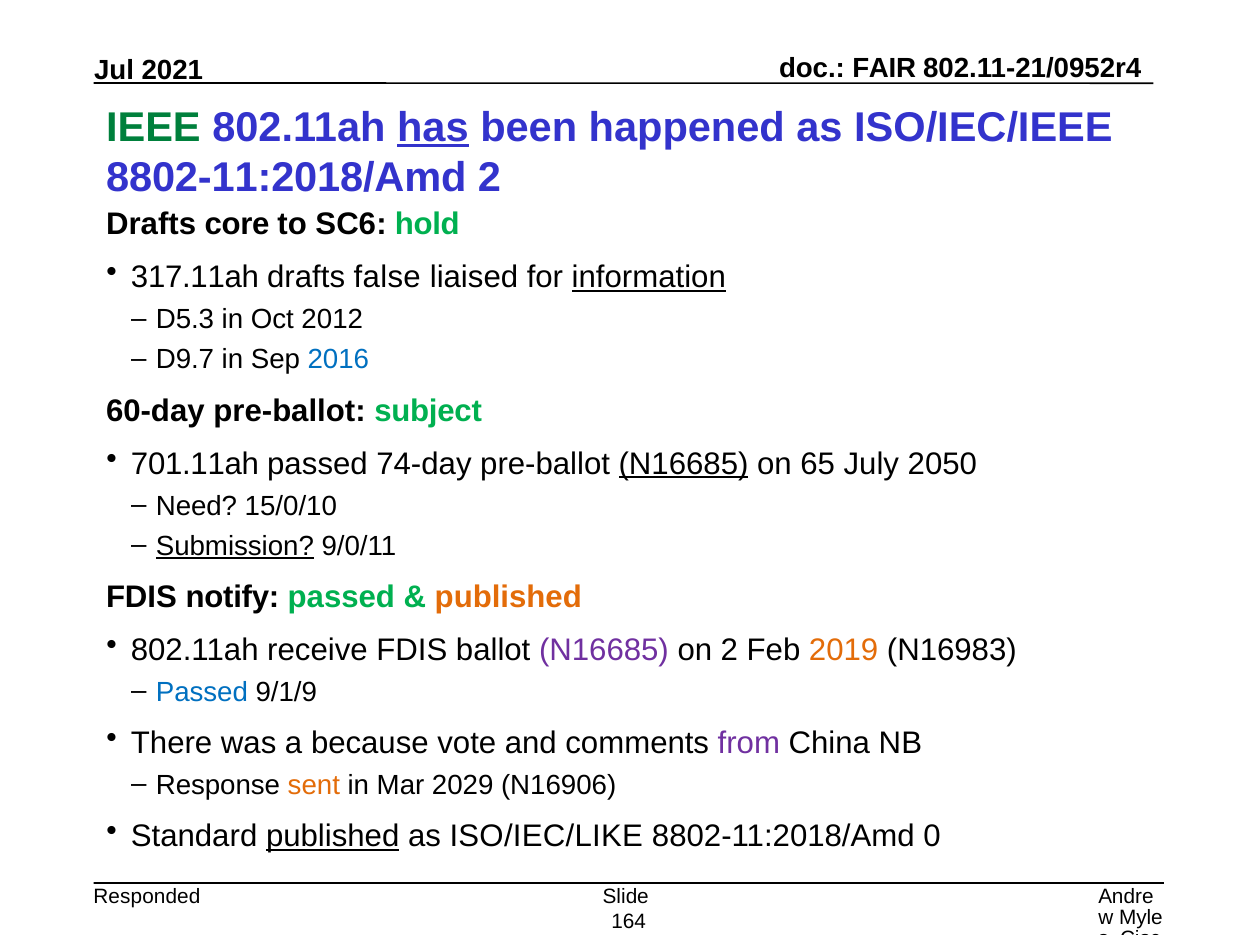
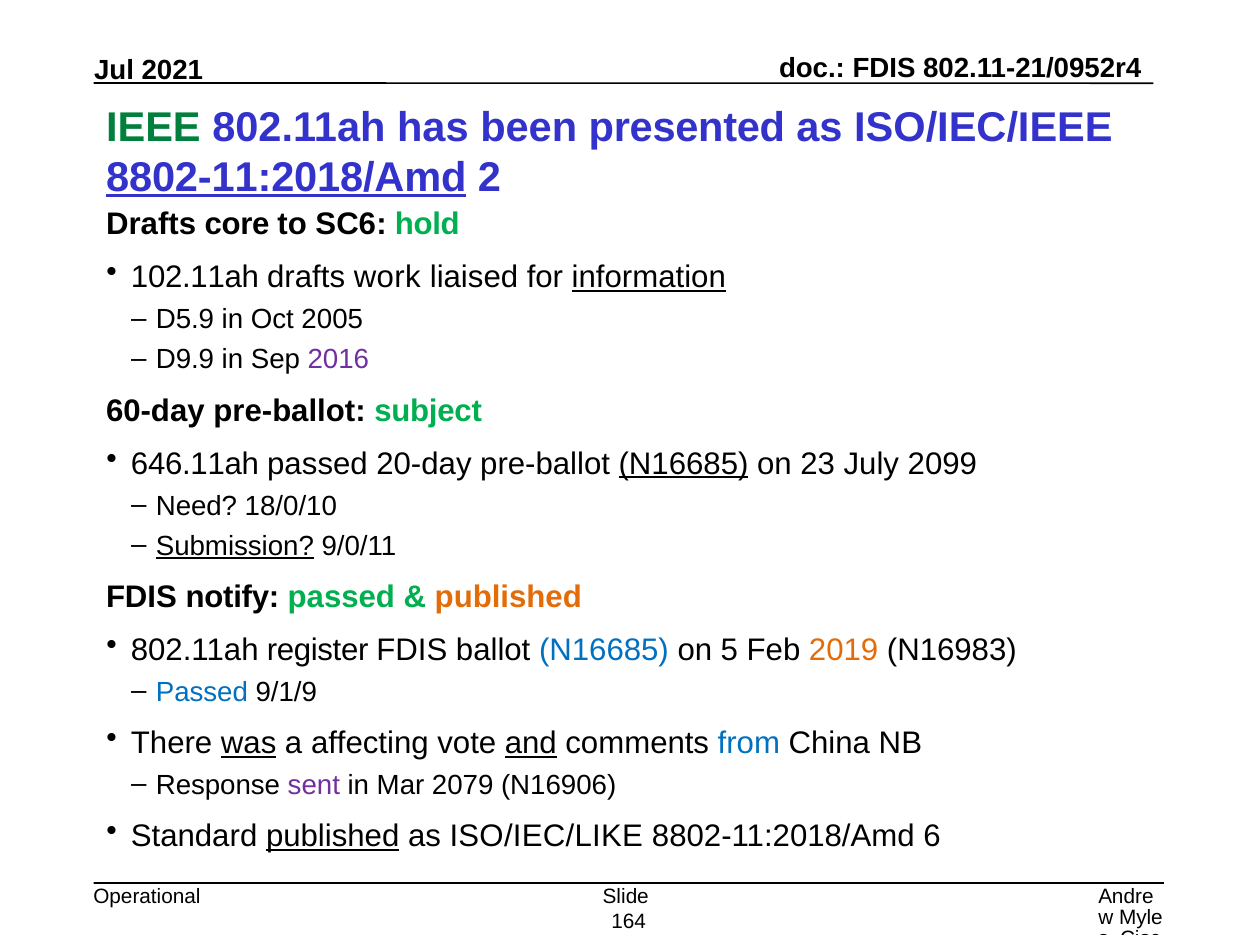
FAIR at (884, 68): FAIR -> FDIS
has underline: present -> none
happened: happened -> presented
8802-11:2018/Amd at (286, 178) underline: none -> present
317.11ah: 317.11ah -> 102.11ah
false: false -> work
D5.3: D5.3 -> D5.9
2012: 2012 -> 2005
D9.7: D9.7 -> D9.9
2016 colour: blue -> purple
701.11ah: 701.11ah -> 646.11ah
74-day: 74-day -> 20-day
65: 65 -> 23
2050: 2050 -> 2099
15/0/10: 15/0/10 -> 18/0/10
receive: receive -> register
N16685 at (604, 650) colour: purple -> blue
on 2: 2 -> 5
was underline: none -> present
because: because -> affecting
and underline: none -> present
from colour: purple -> blue
sent colour: orange -> purple
2029: 2029 -> 2079
0: 0 -> 6
Responded: Responded -> Operational
